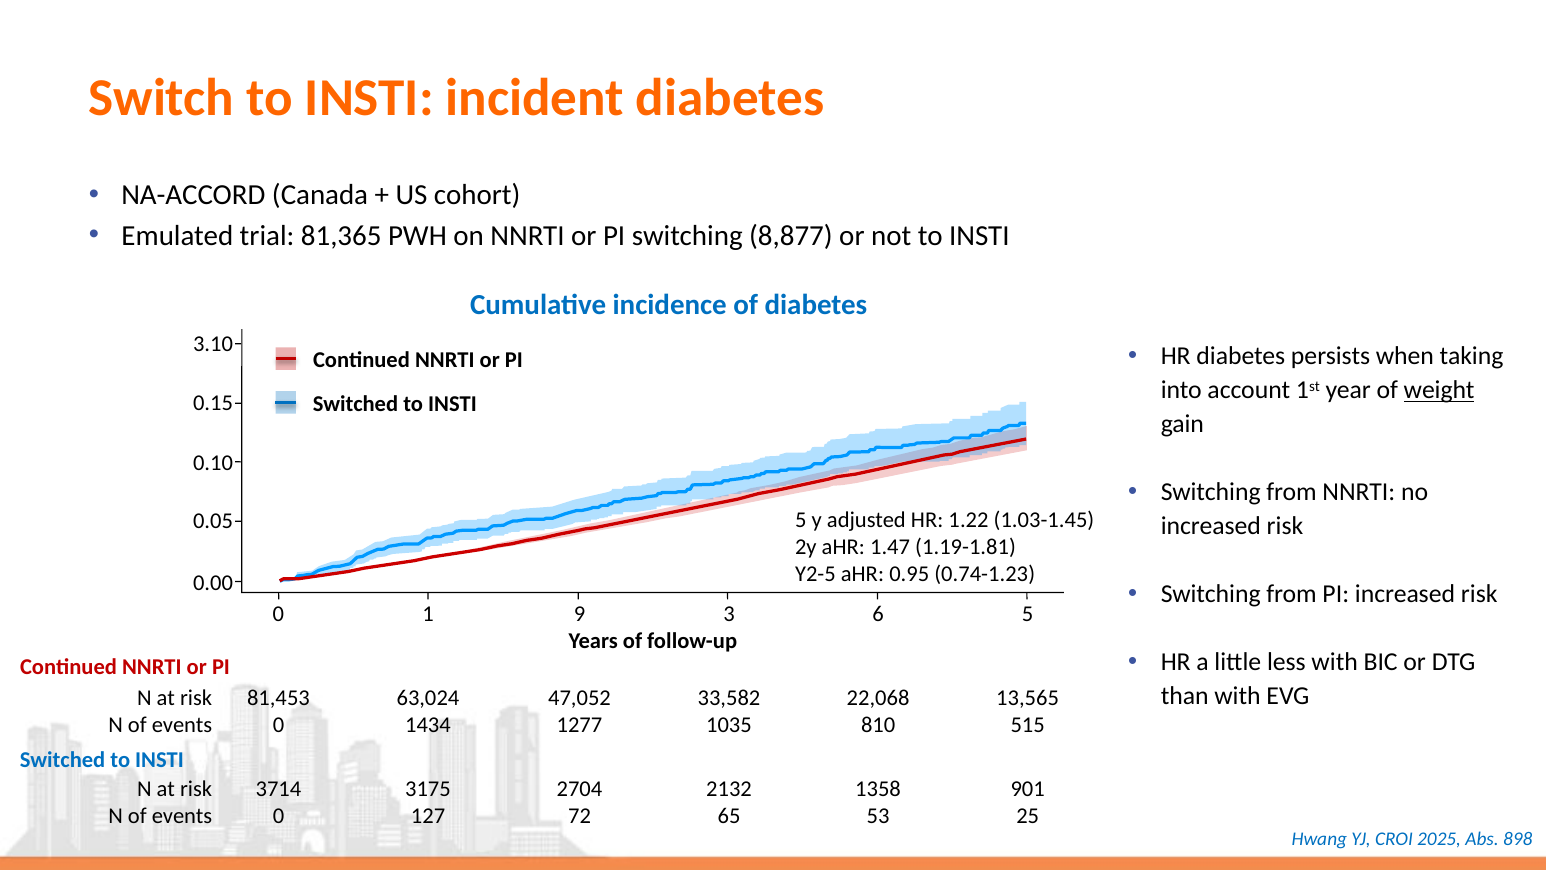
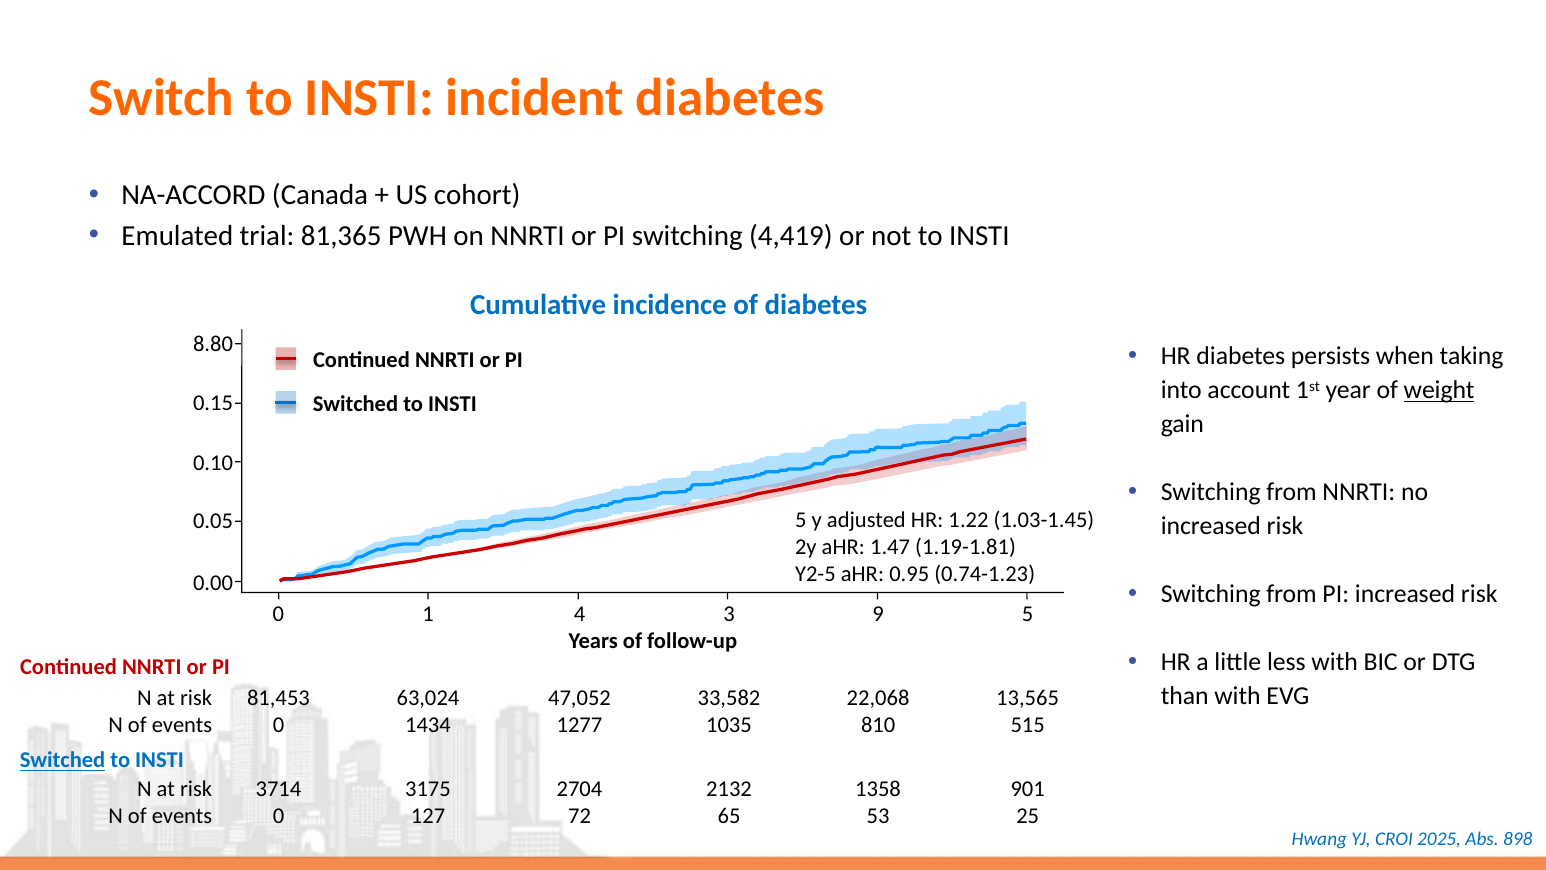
8,877: 8,877 -> 4,419
3.10: 3.10 -> 8.80
9: 9 -> 4
6: 6 -> 9
Switched at (63, 760) underline: none -> present
